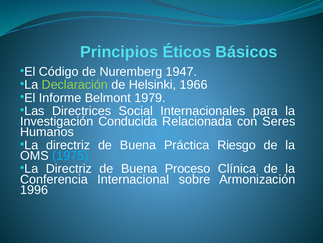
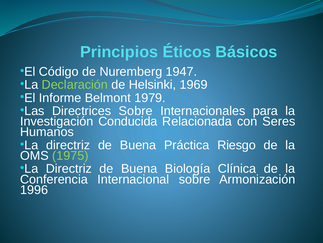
1966: 1966 -> 1969
Directrices Social: Social -> Sobre
1975 colour: light blue -> light green
Proceso: Proceso -> Biología
